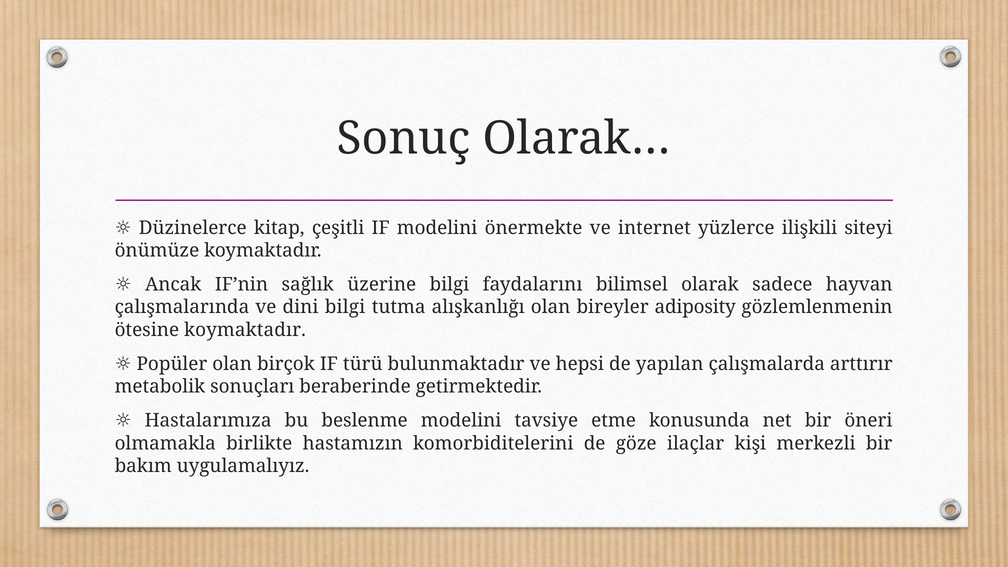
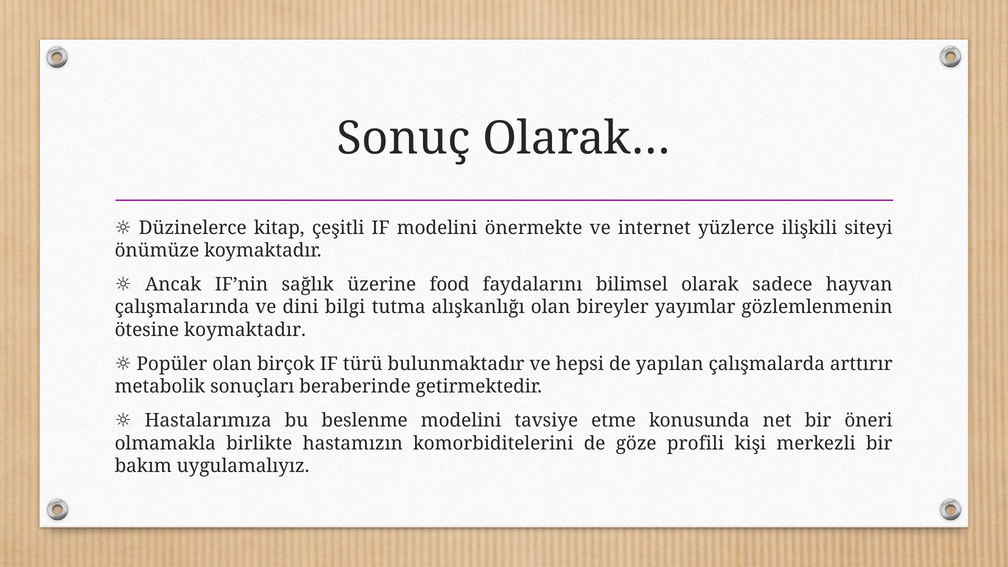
üzerine bilgi: bilgi -> food
adiposity: adiposity -> yayımlar
ilaçlar: ilaçlar -> profili
